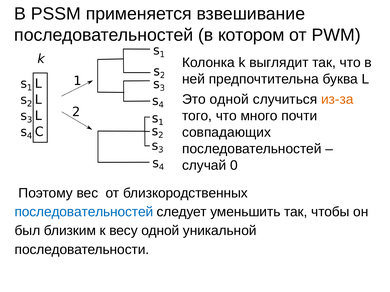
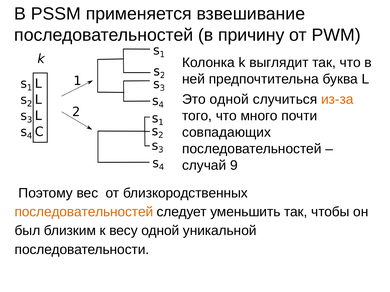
котором: котором -> причину
0: 0 -> 9
последовательностей at (84, 212) colour: blue -> orange
